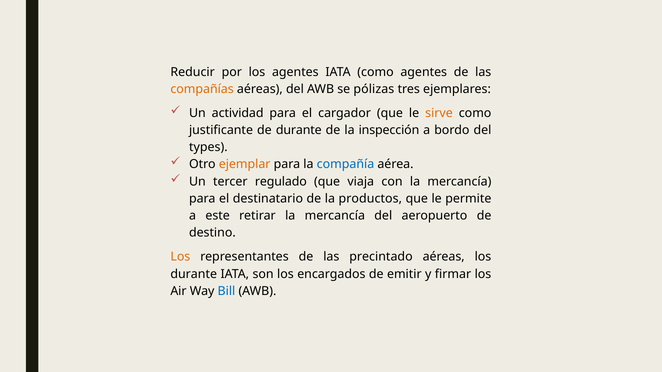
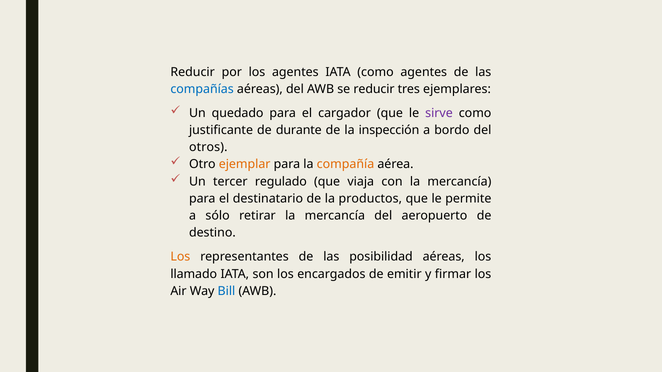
compañías colour: orange -> blue
se pólizas: pólizas -> reducir
actividad: actividad -> quedado
sirve colour: orange -> purple
types: types -> otros
compañía colour: blue -> orange
este: este -> sólo
precintado: precintado -> posibilidad
durante at (194, 274): durante -> llamado
